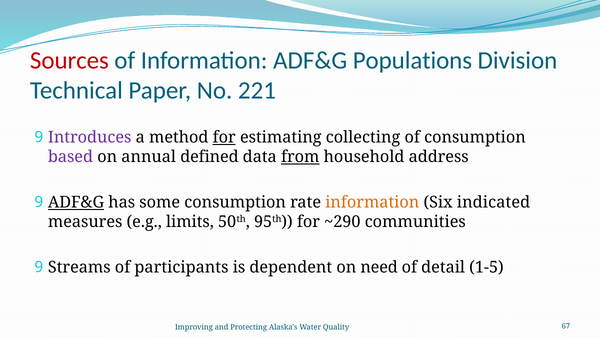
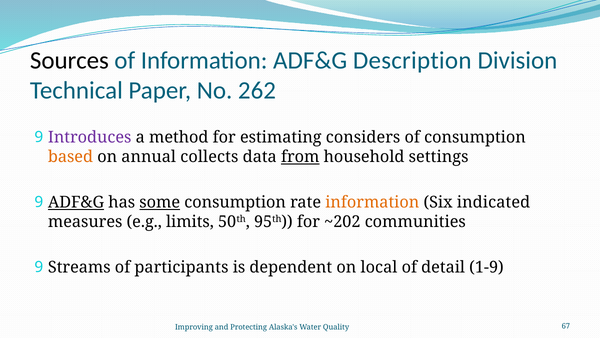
Sources colour: red -> black
Populations: Populations -> Description
221: 221 -> 262
for at (224, 137) underline: present -> none
collecting: collecting -> considers
based colour: purple -> orange
defined: defined -> collects
address: address -> settings
some underline: none -> present
~290: ~290 -> ~202
need: need -> local
1-5: 1-5 -> 1-9
